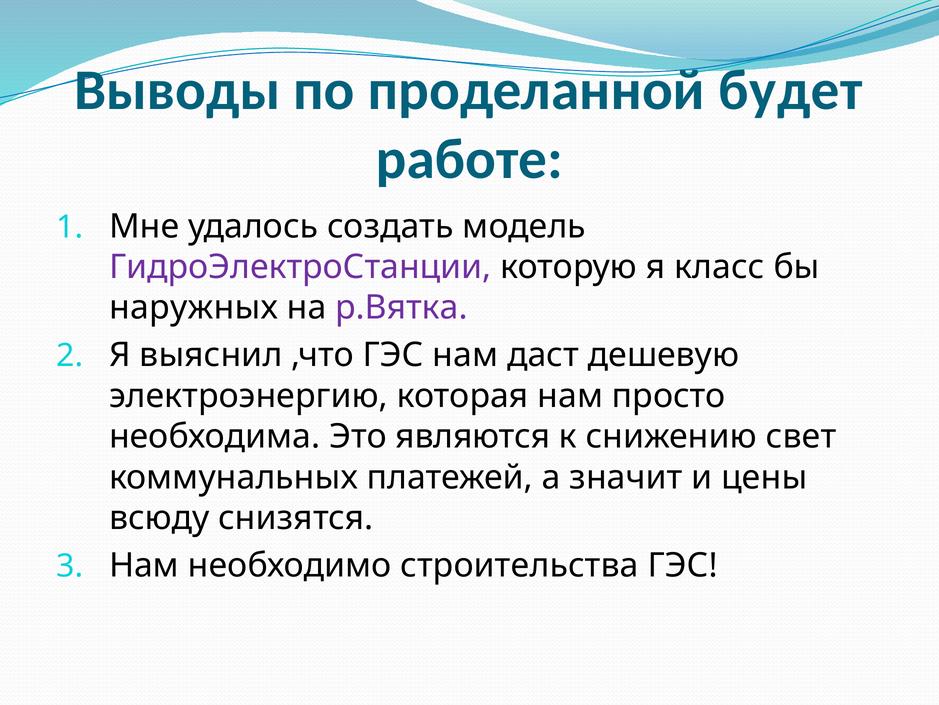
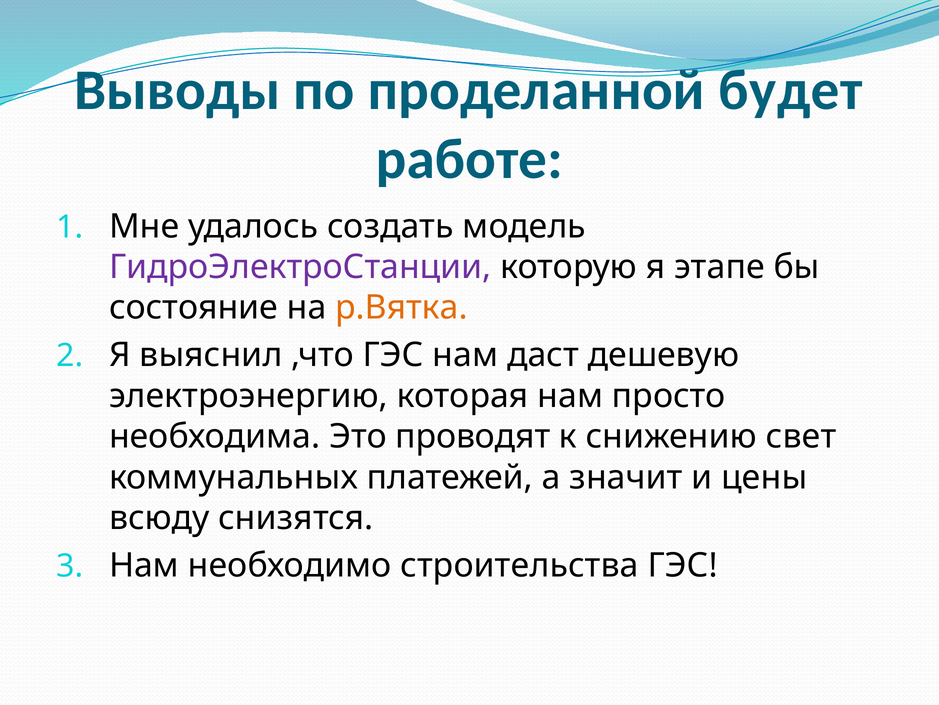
класс: класс -> этапе
наружных: наружных -> состояние
р.Вятка colour: purple -> orange
являются: являются -> проводят
